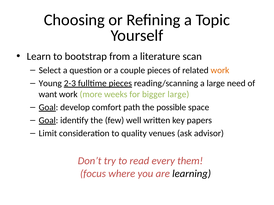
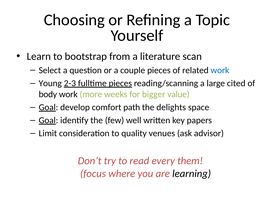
work at (220, 70) colour: orange -> blue
need: need -> cited
want: want -> body
bigger large: large -> value
possible: possible -> delights
